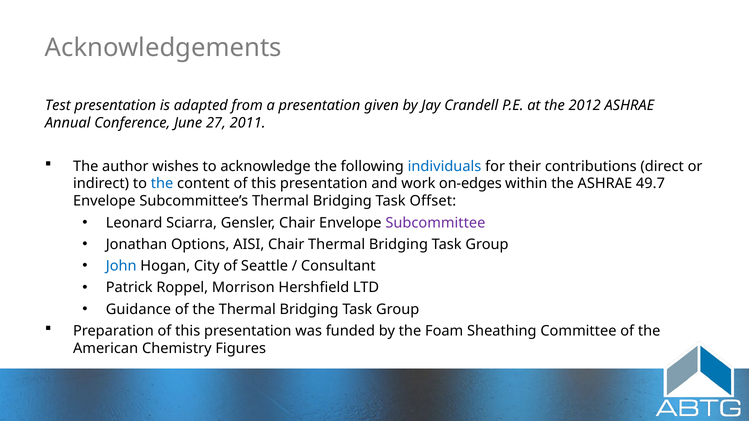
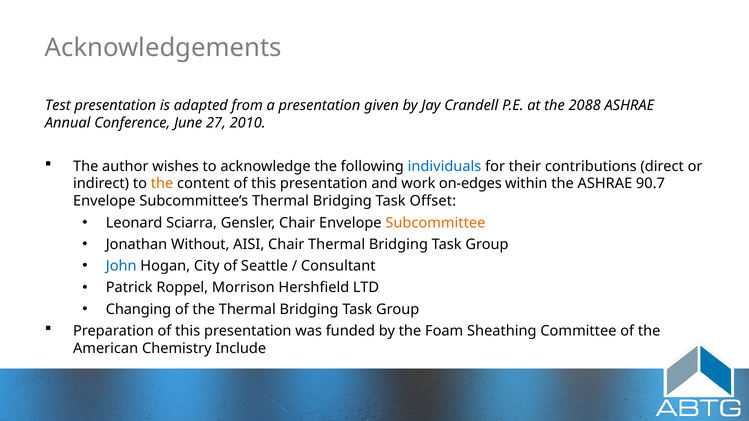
2012: 2012 -> 2088
2011: 2011 -> 2010
the at (162, 184) colour: blue -> orange
49.7: 49.7 -> 90.7
Subcommittee colour: purple -> orange
Options: Options -> Without
Guidance: Guidance -> Changing
Figures: Figures -> Include
